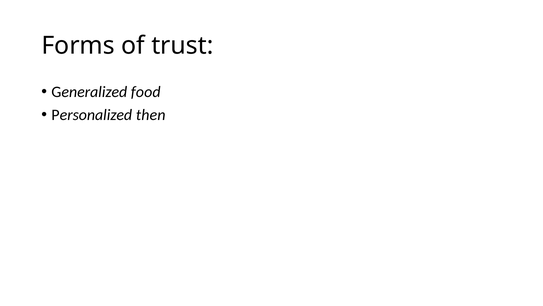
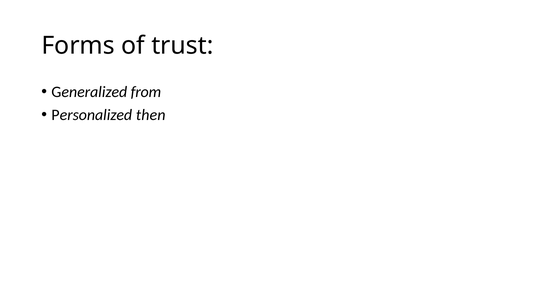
food: food -> from
